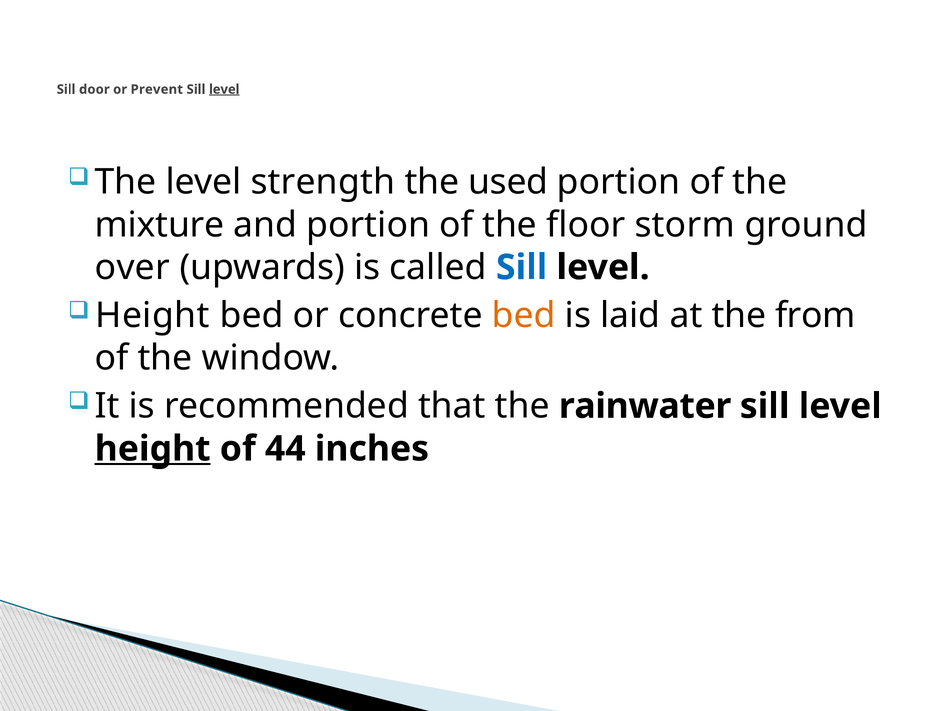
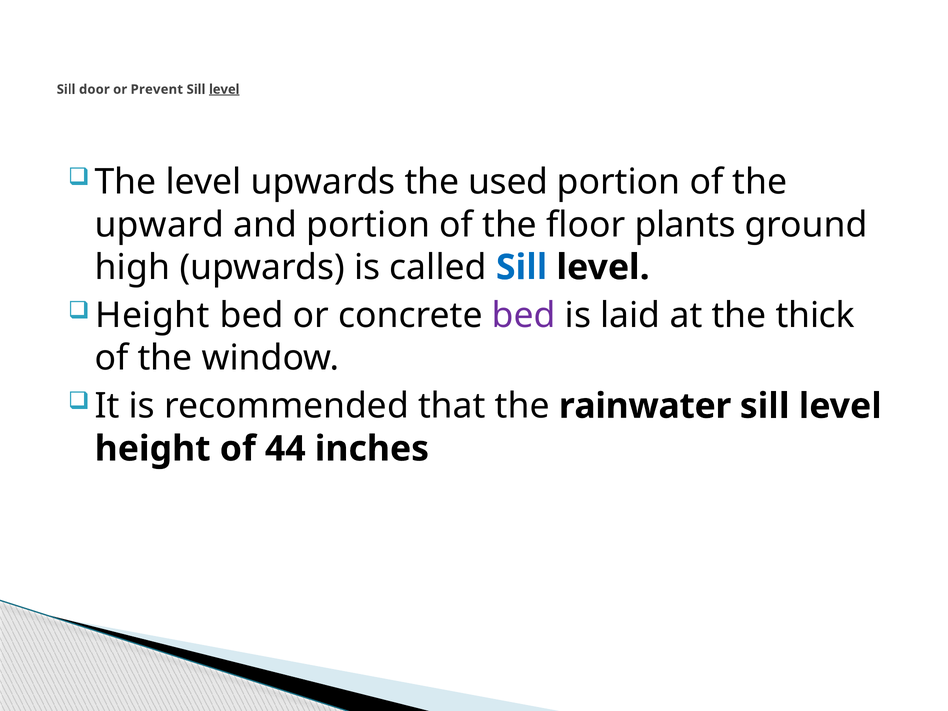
level strength: strength -> upwards
mixture: mixture -> upward
storm: storm -> plants
over: over -> high
bed at (524, 315) colour: orange -> purple
from: from -> thick
height at (153, 449) underline: present -> none
